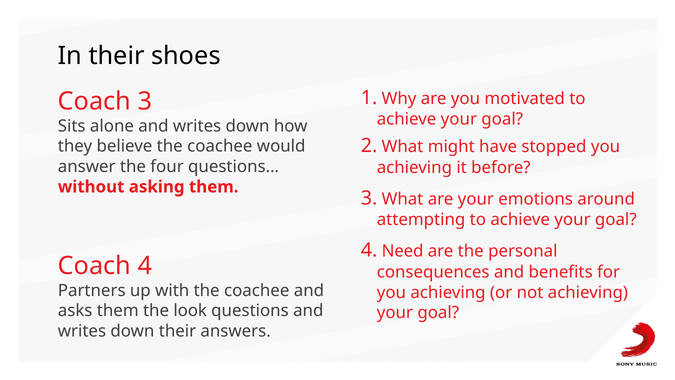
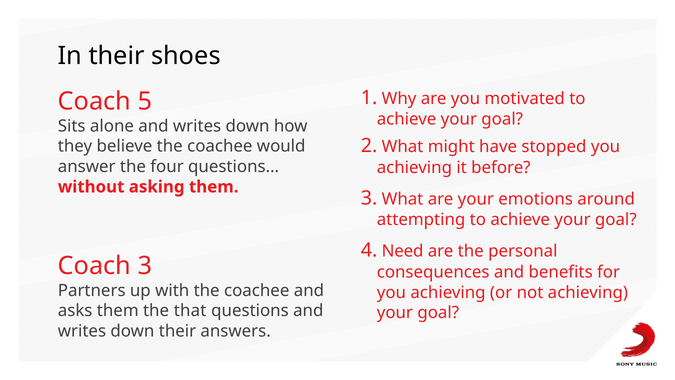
Coach 3: 3 -> 5
Coach 4: 4 -> 3
look: look -> that
